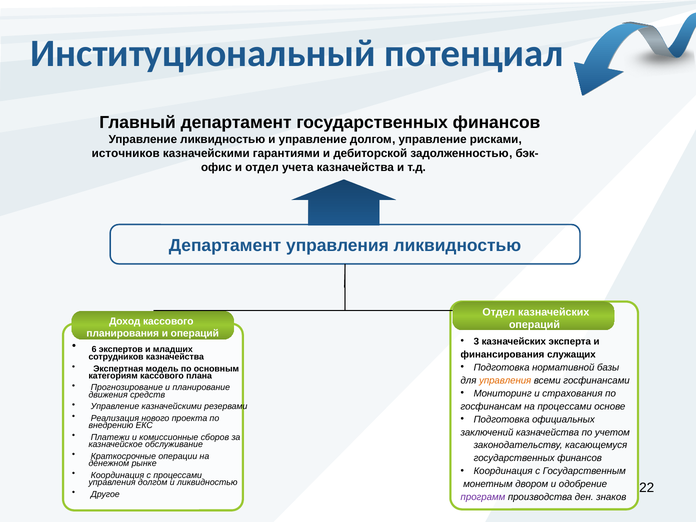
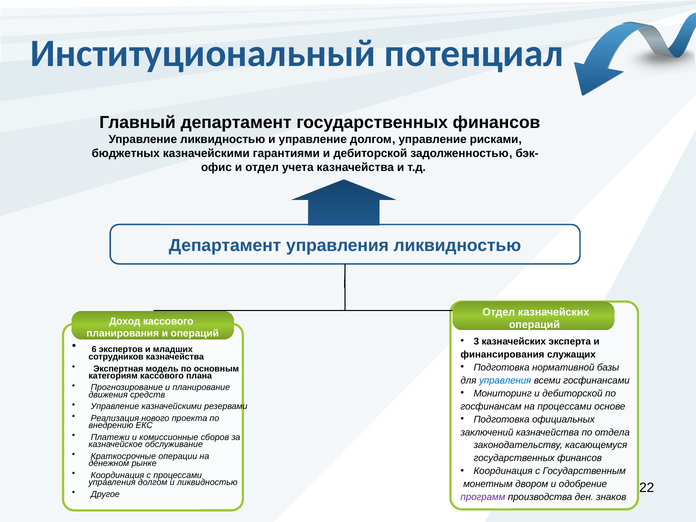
источников: источников -> бюджетных
управления at (505, 380) colour: orange -> blue
Мониторинг и страхования: страхования -> дебиторской
учетом: учетом -> отдела
